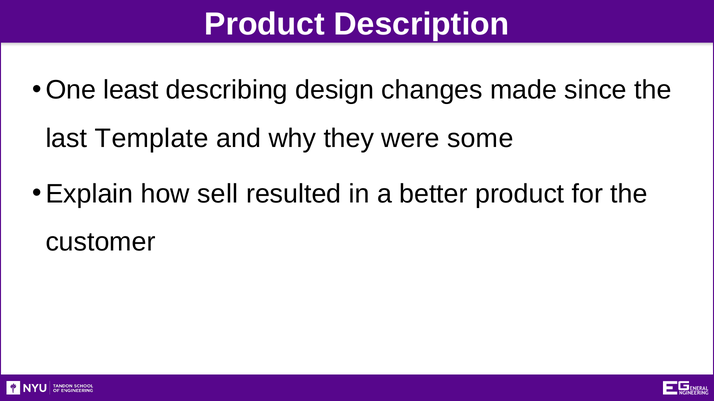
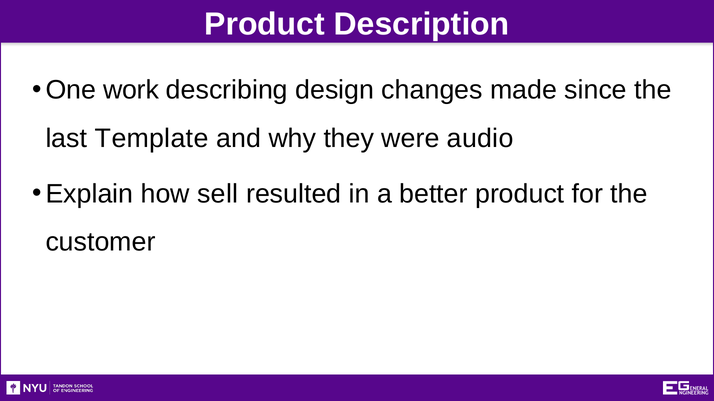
least: least -> work
some: some -> audio
